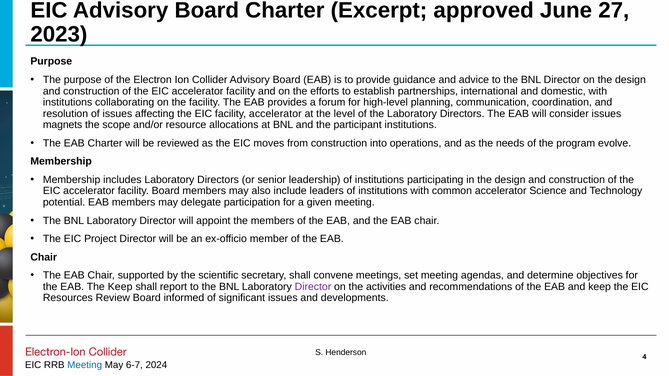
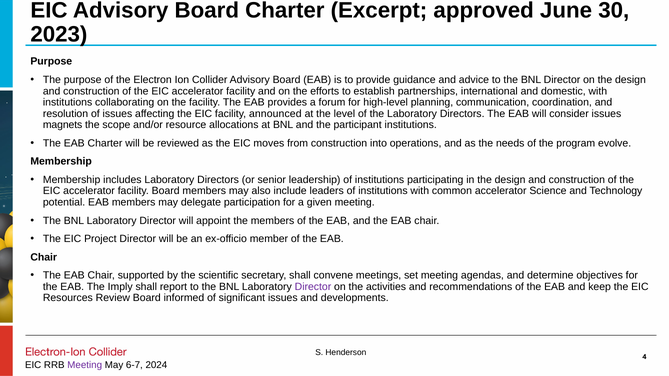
27: 27 -> 30
facility accelerator: accelerator -> announced
The Keep: Keep -> Imply
Meeting at (85, 365) colour: blue -> purple
